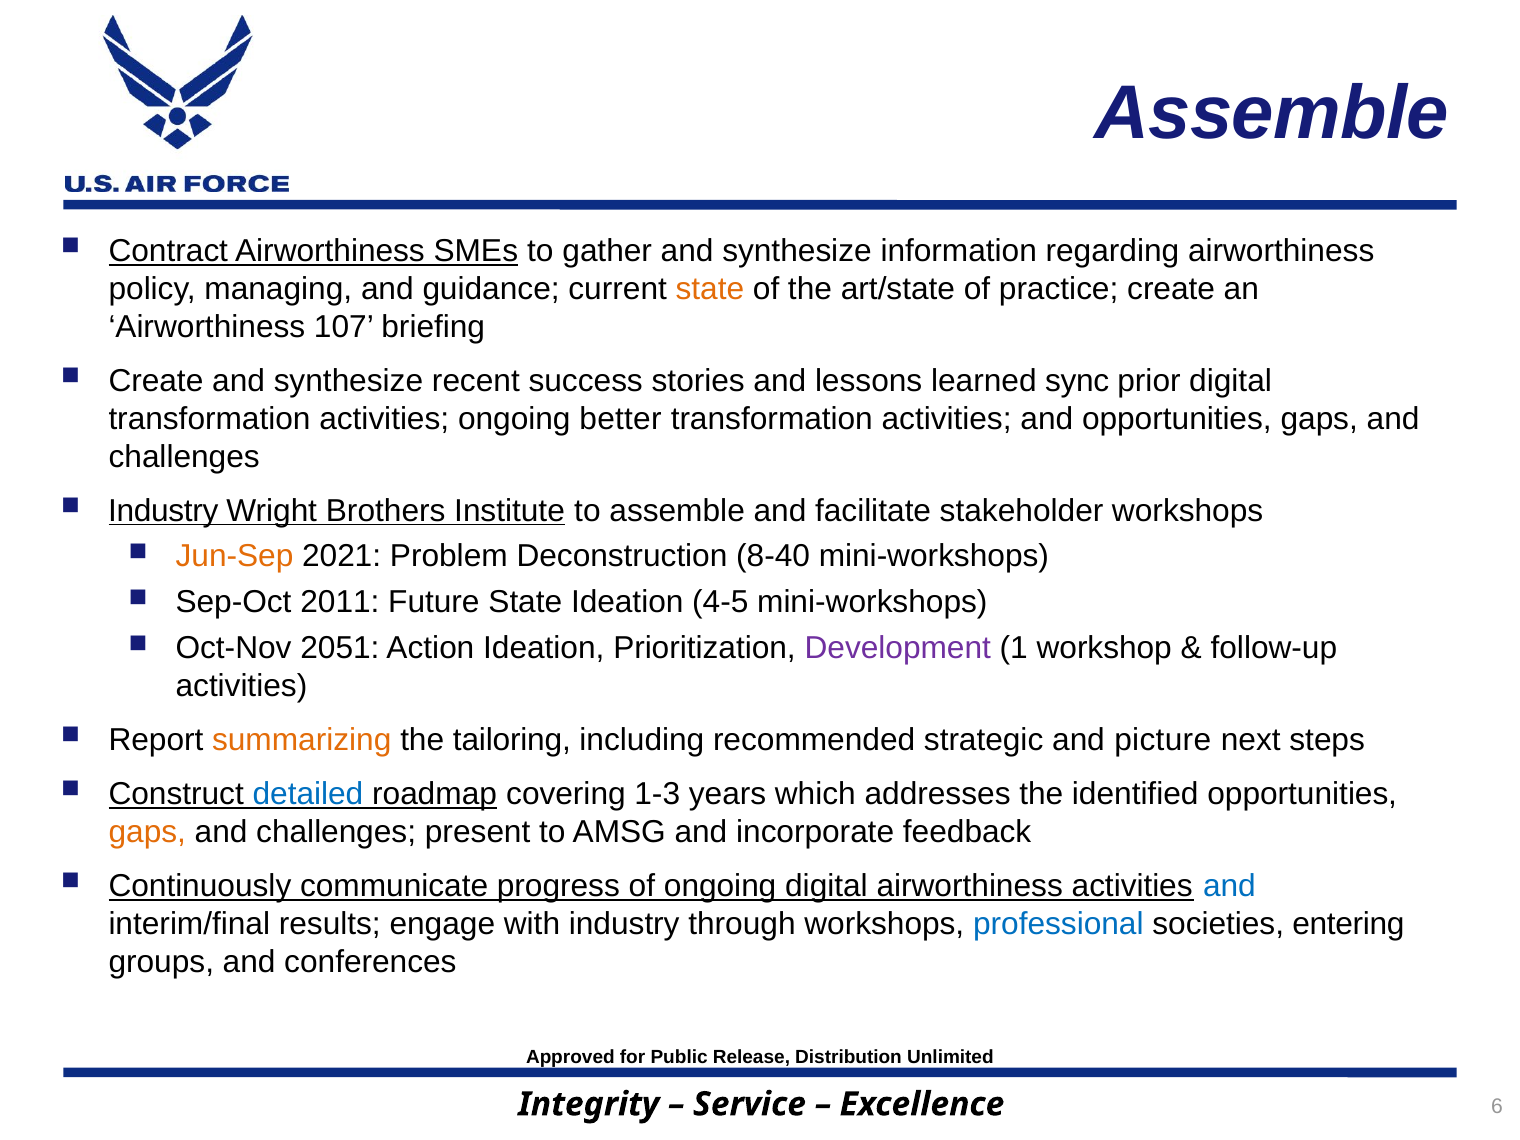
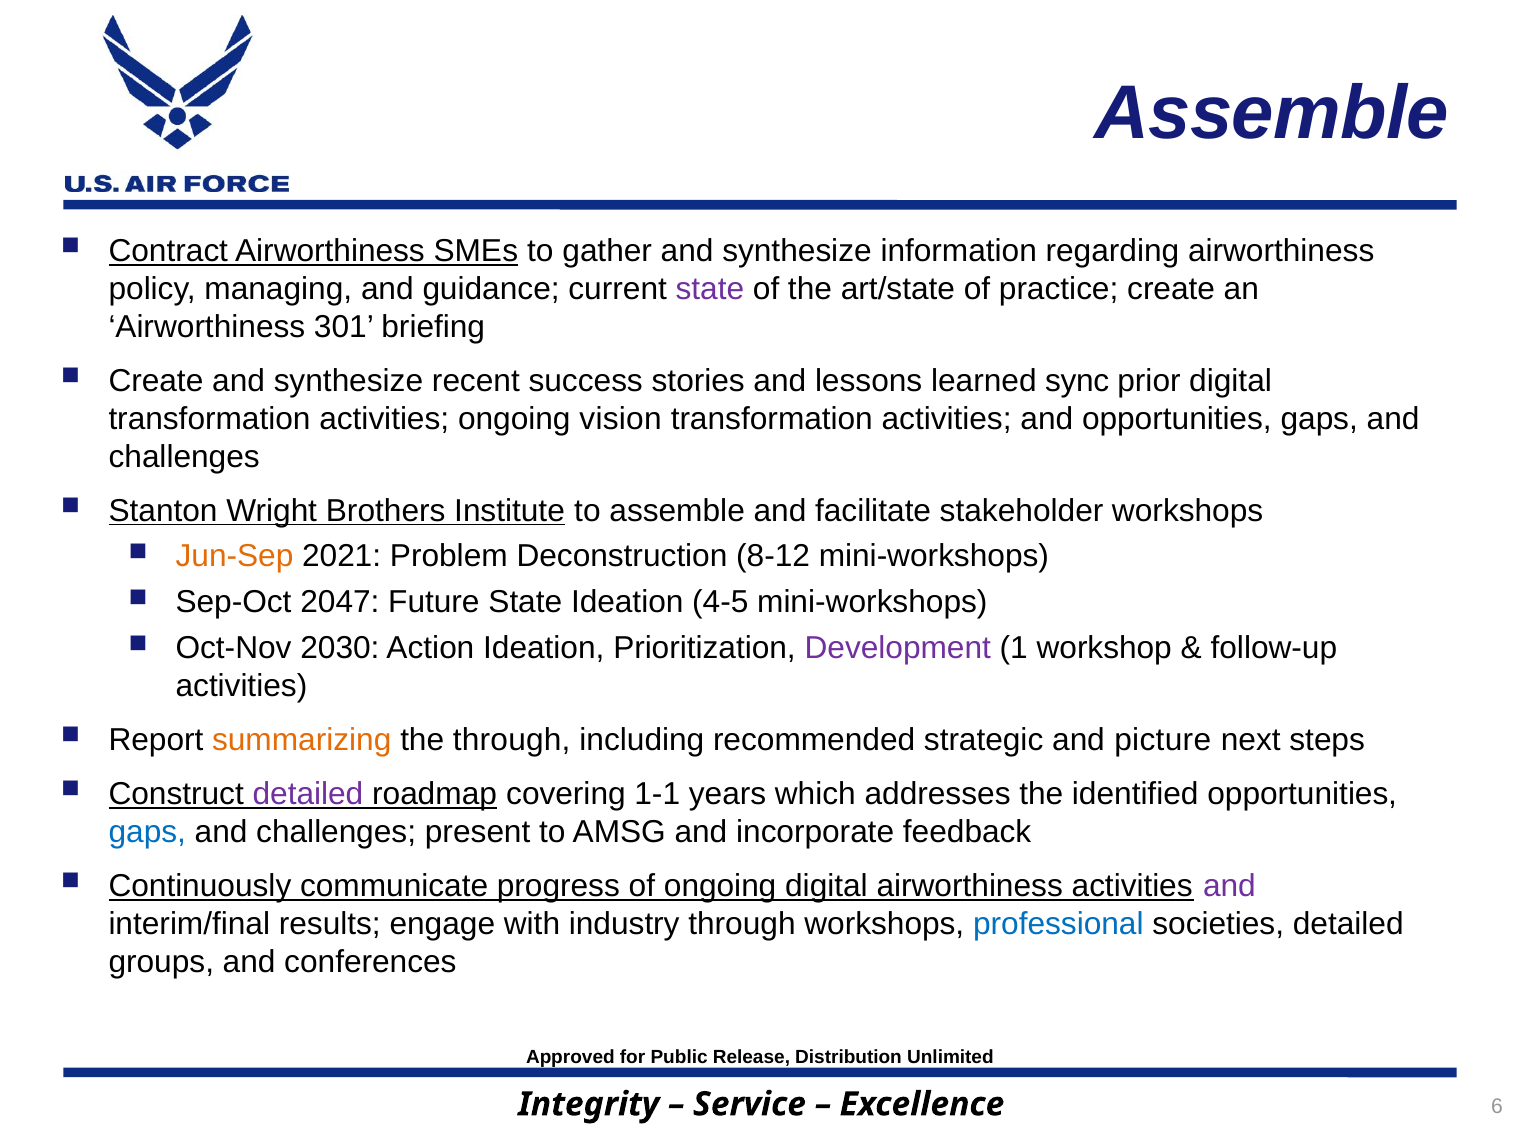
state at (710, 289) colour: orange -> purple
107: 107 -> 301
better: better -> vision
Industry at (163, 511): Industry -> Stanton
8‐40: 8‐40 -> 8‐12
2011: 2011 -> 2047
2051: 2051 -> 2030
the tailoring: tailoring -> through
detailed at (308, 794) colour: blue -> purple
1‐3: 1‐3 -> 1‐1
gaps at (147, 832) colour: orange -> blue
and at (1229, 886) colour: blue -> purple
societies entering: entering -> detailed
